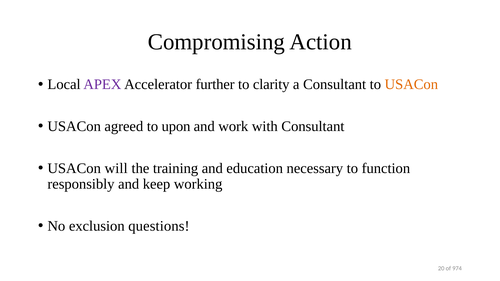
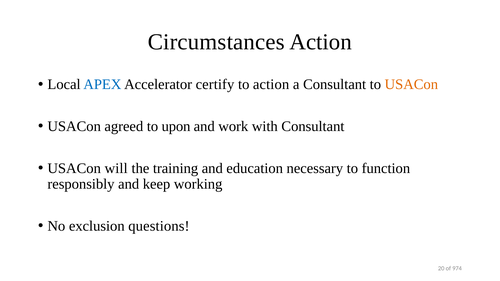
Compromising: Compromising -> Circumstances
APEX colour: purple -> blue
further: further -> certify
to clarity: clarity -> action
